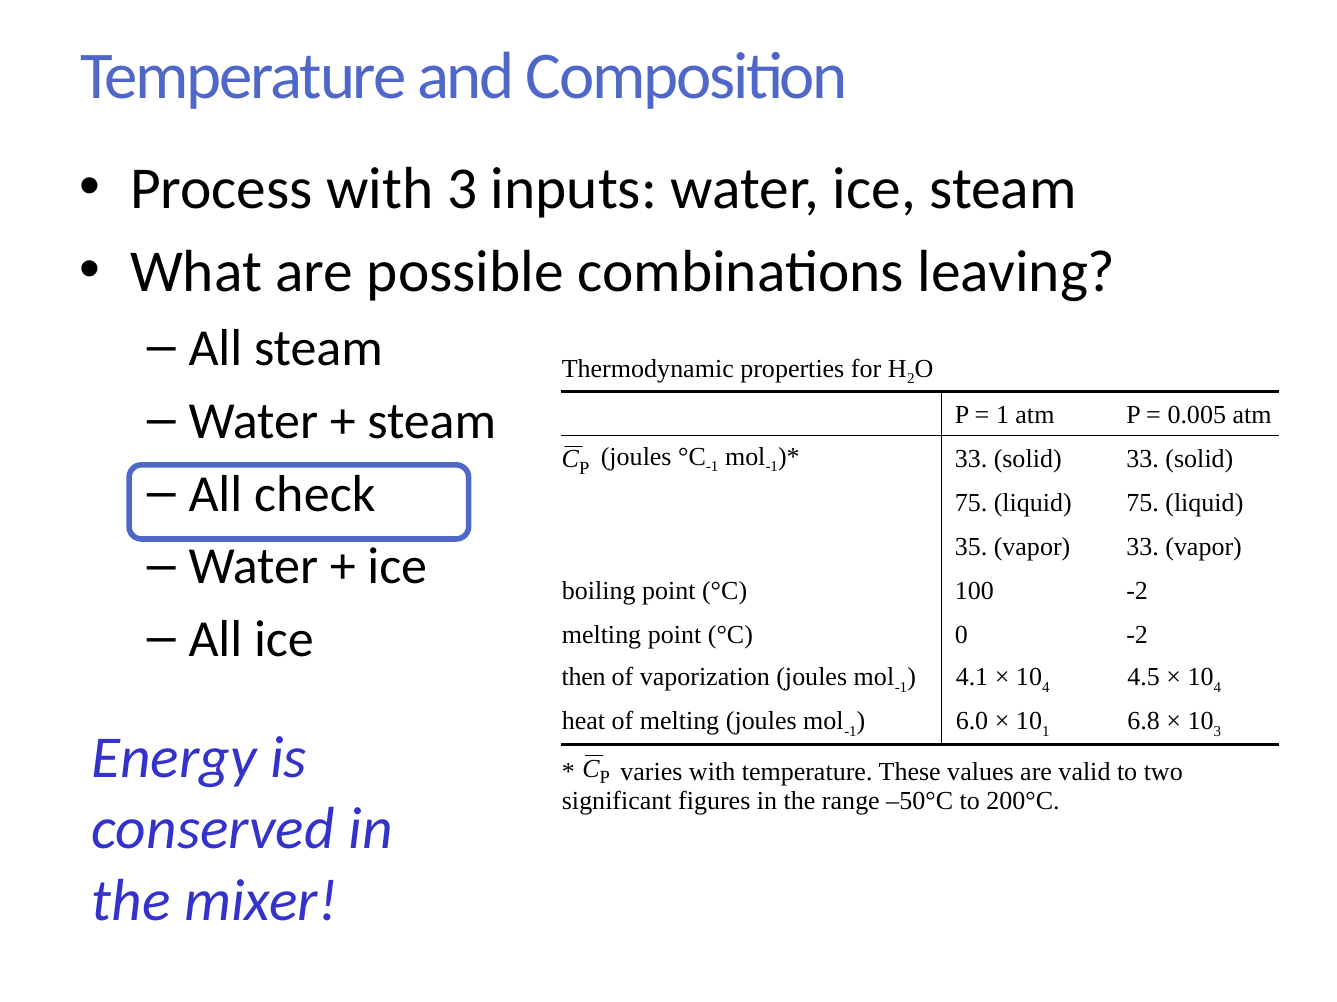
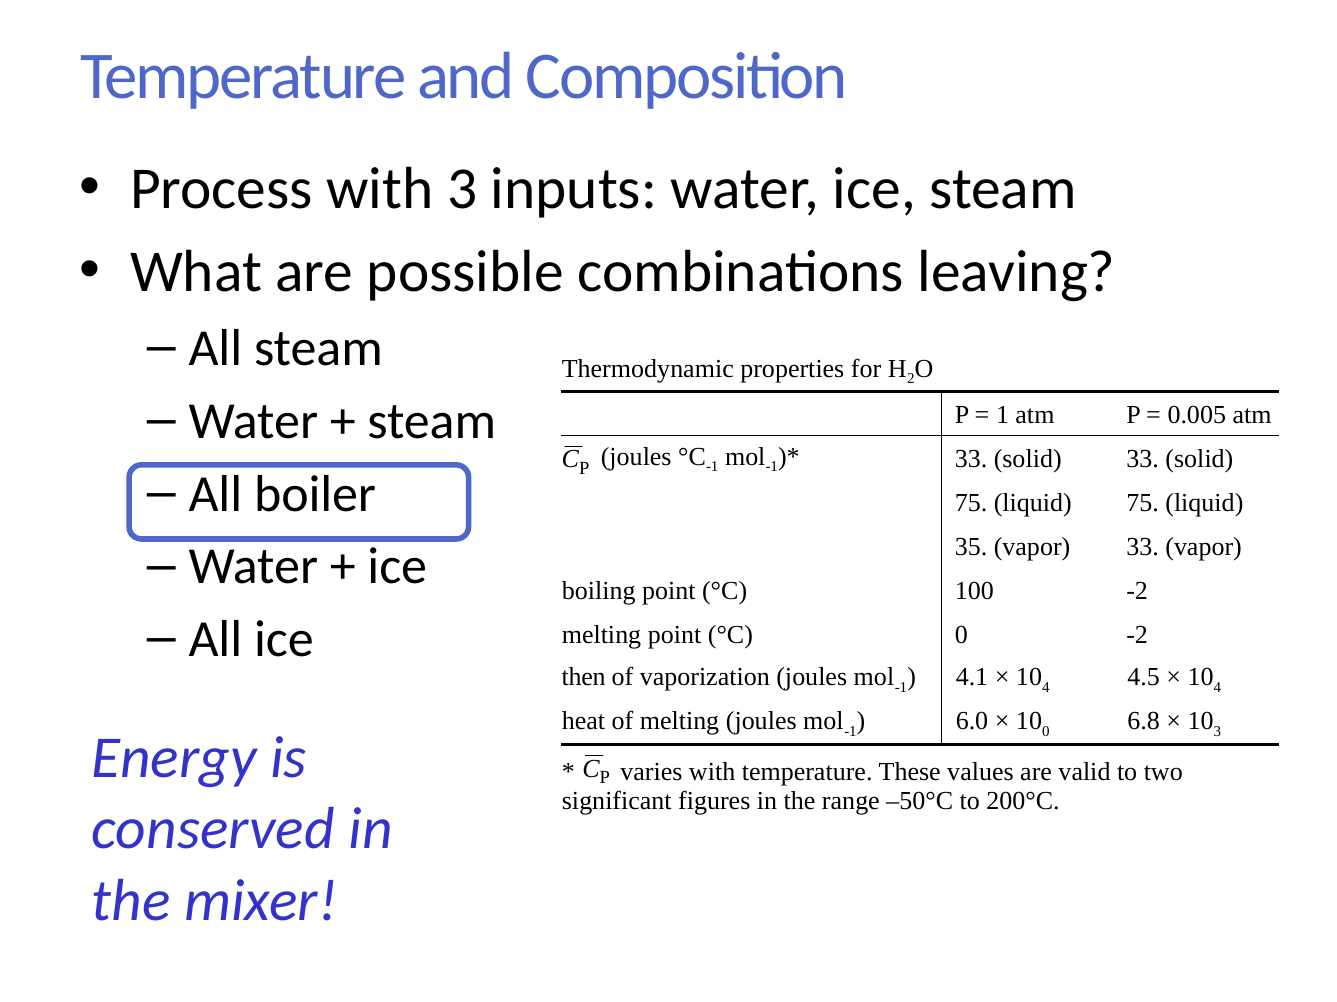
check: check -> boiler
1 at (1046, 732): 1 -> 0
